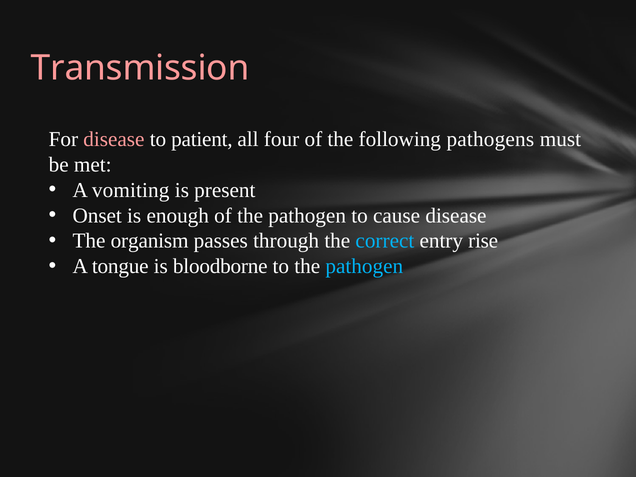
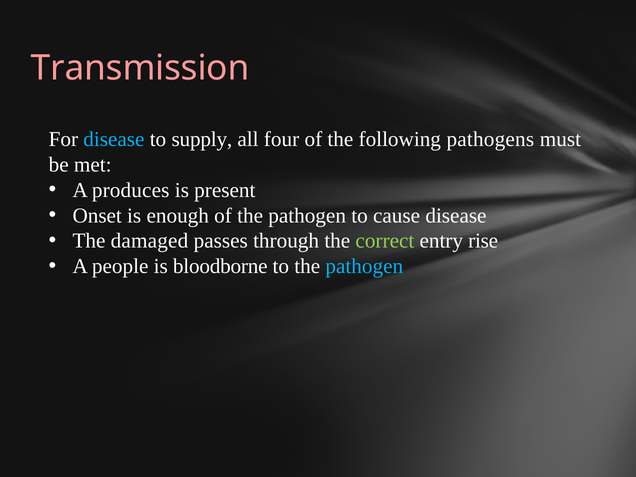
disease at (114, 139) colour: pink -> light blue
patient: patient -> supply
vomiting: vomiting -> produces
organism: organism -> damaged
correct colour: light blue -> light green
tongue: tongue -> people
